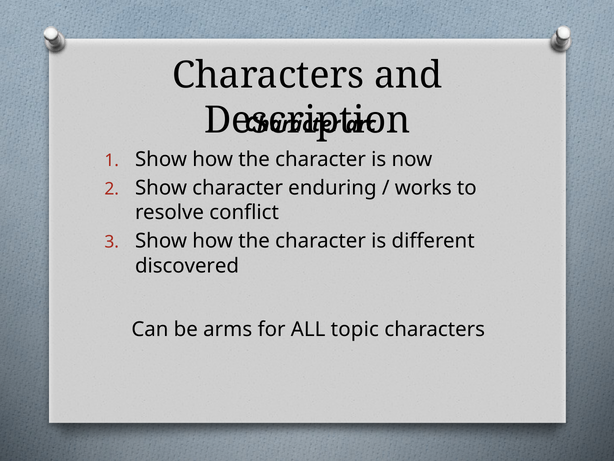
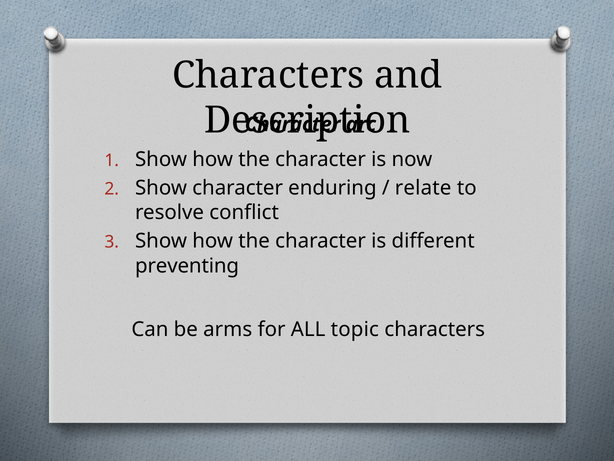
works: works -> relate
discovered: discovered -> preventing
